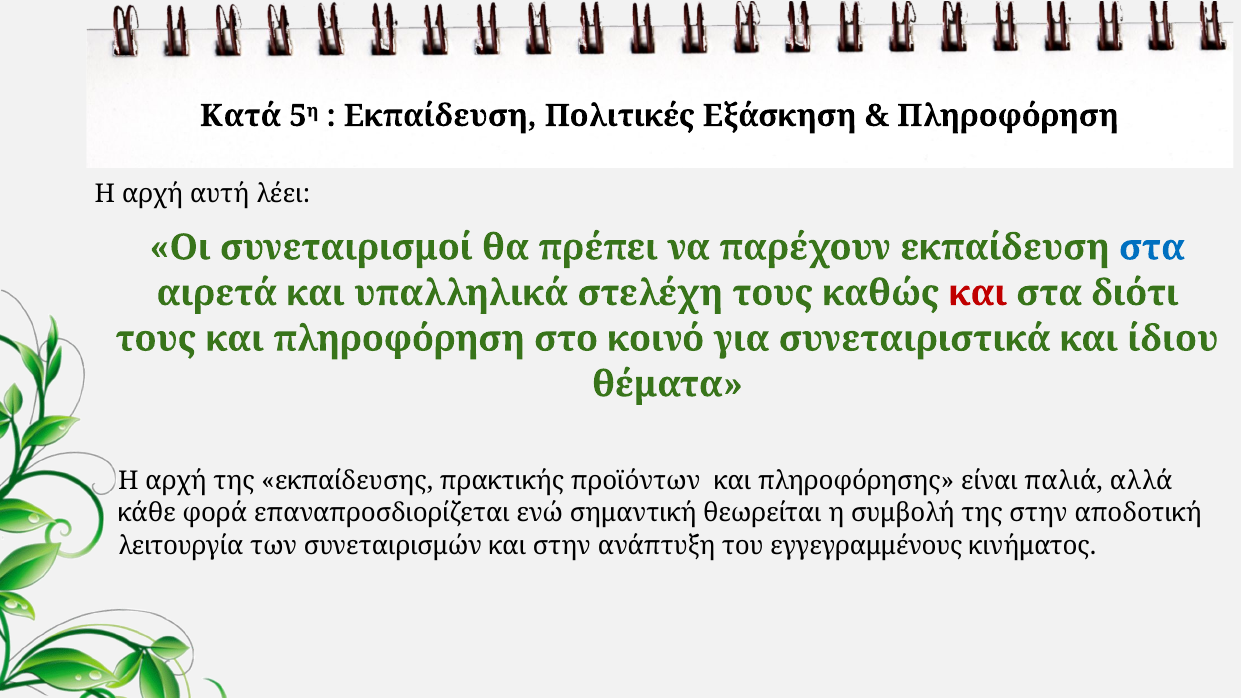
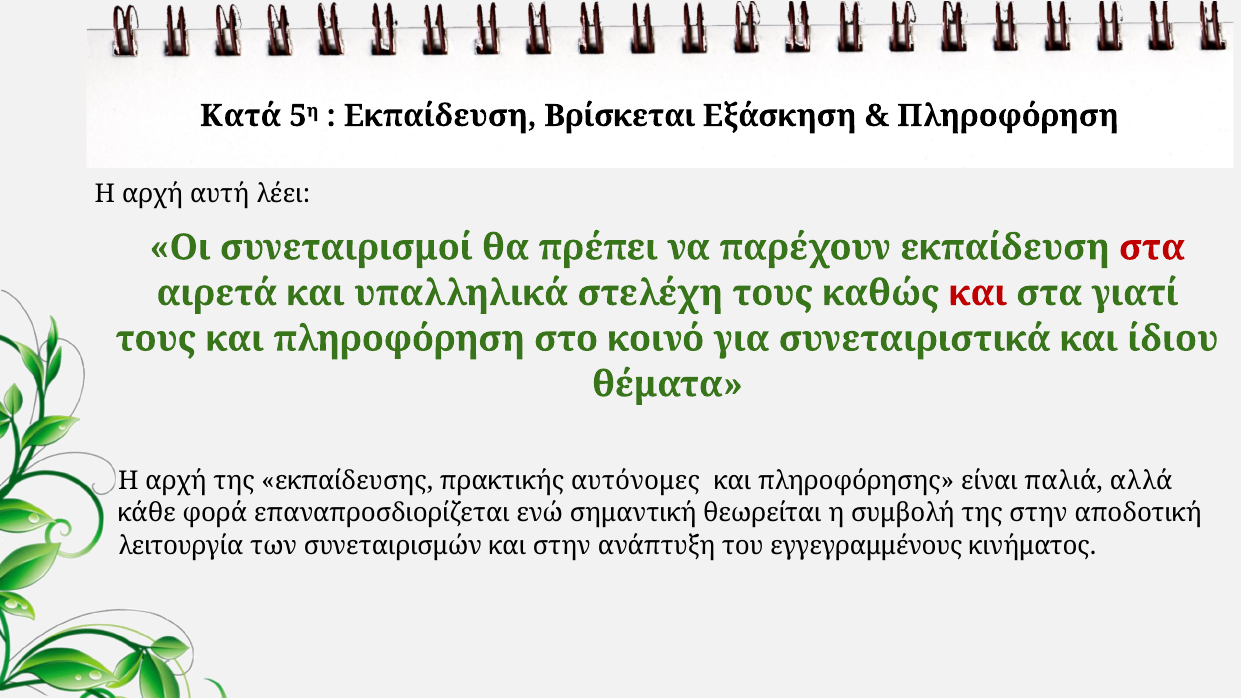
Πολιτικές: Πολιτικές -> Βρίσκεται
στα at (1152, 248) colour: blue -> red
διότι: διότι -> γιατί
προϊόντων: προϊόντων -> αυτόνομες
